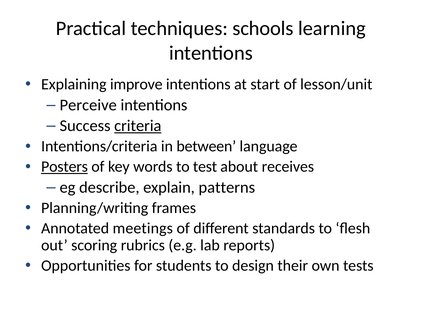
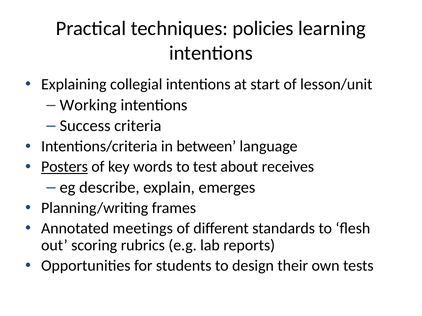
schools: schools -> policies
improve: improve -> collegial
Perceive: Perceive -> Working
criteria underline: present -> none
patterns: patterns -> emerges
